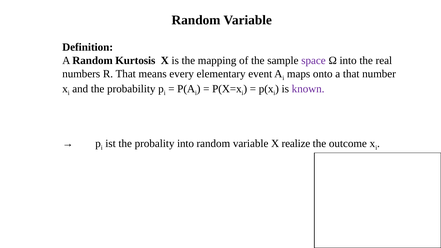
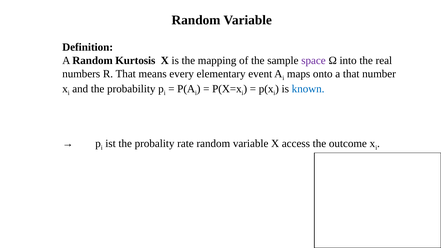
known colour: purple -> blue
probality into: into -> rate
realize: realize -> access
